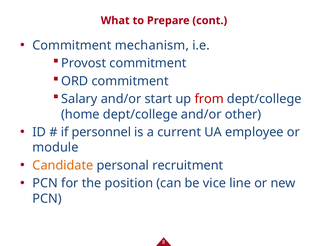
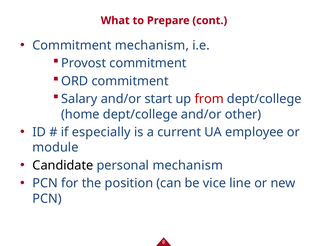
personnel: personnel -> especially
Candidate colour: orange -> black
personal recruitment: recruitment -> mechanism
